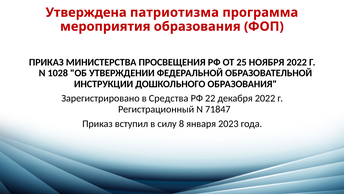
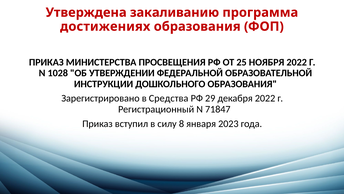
патриотизма: патриотизма -> закаливанию
мероприятия: мероприятия -> достижениях
22: 22 -> 29
